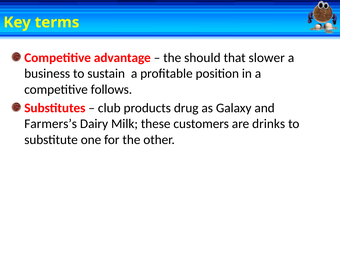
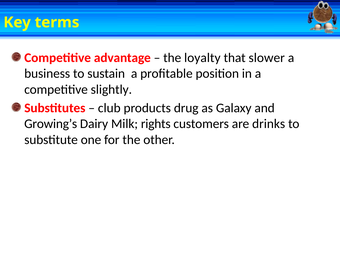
should: should -> loyalty
follows: follows -> slightly
Farmers’s: Farmers’s -> Growing’s
these: these -> rights
